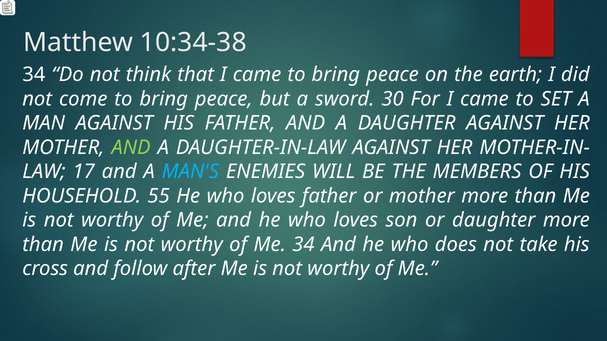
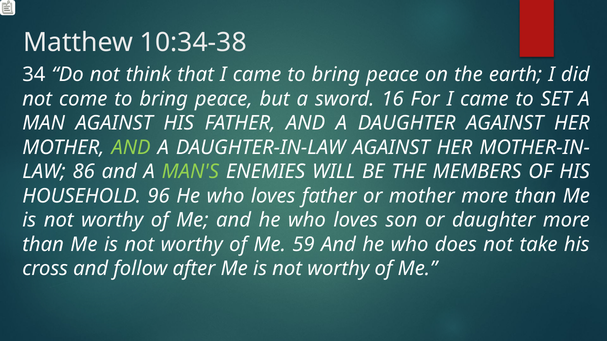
30: 30 -> 16
17: 17 -> 86
MAN'S colour: light blue -> light green
55: 55 -> 96
Me 34: 34 -> 59
